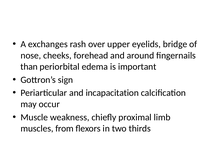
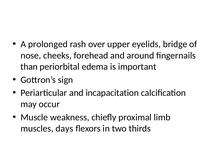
exchanges: exchanges -> prolonged
from: from -> days
